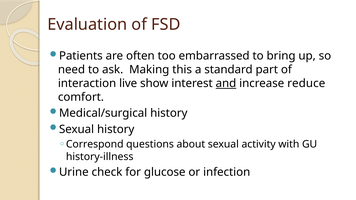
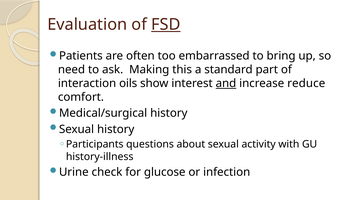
FSD underline: none -> present
live: live -> oils
Correspond: Correspond -> Participants
